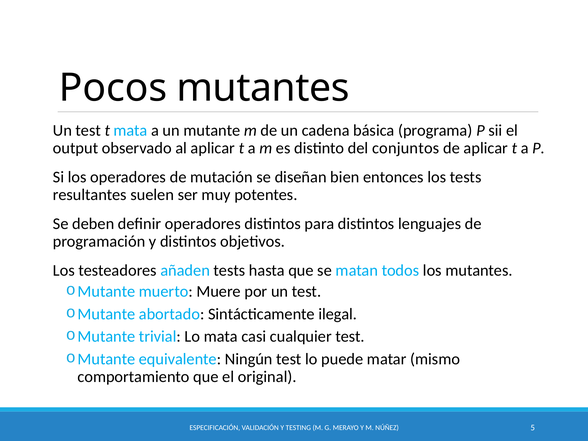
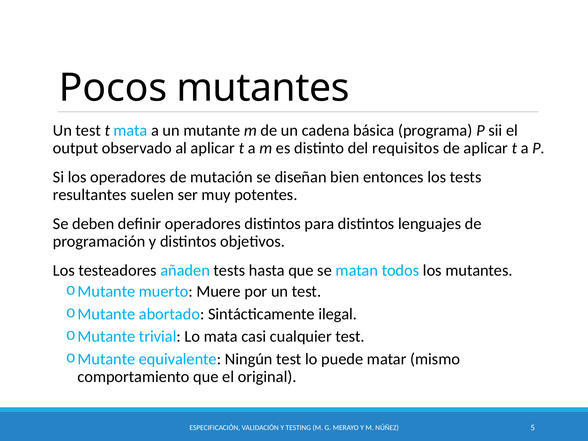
conjuntos: conjuntos -> requisitos
